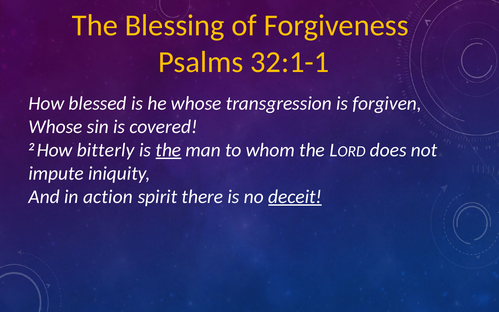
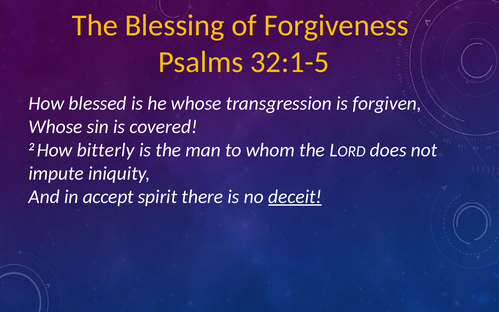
32:1-1: 32:1-1 -> 32:1-5
the at (168, 150) underline: present -> none
action: action -> accept
